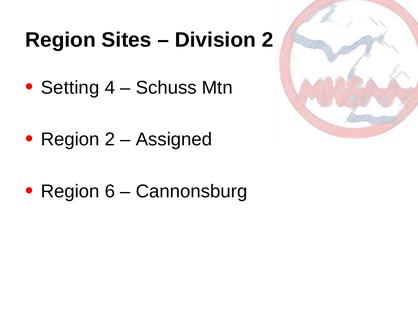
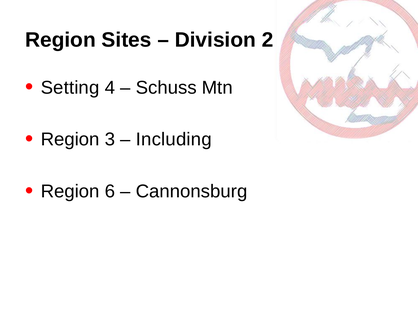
Region 2: 2 -> 3
Assigned: Assigned -> Including
